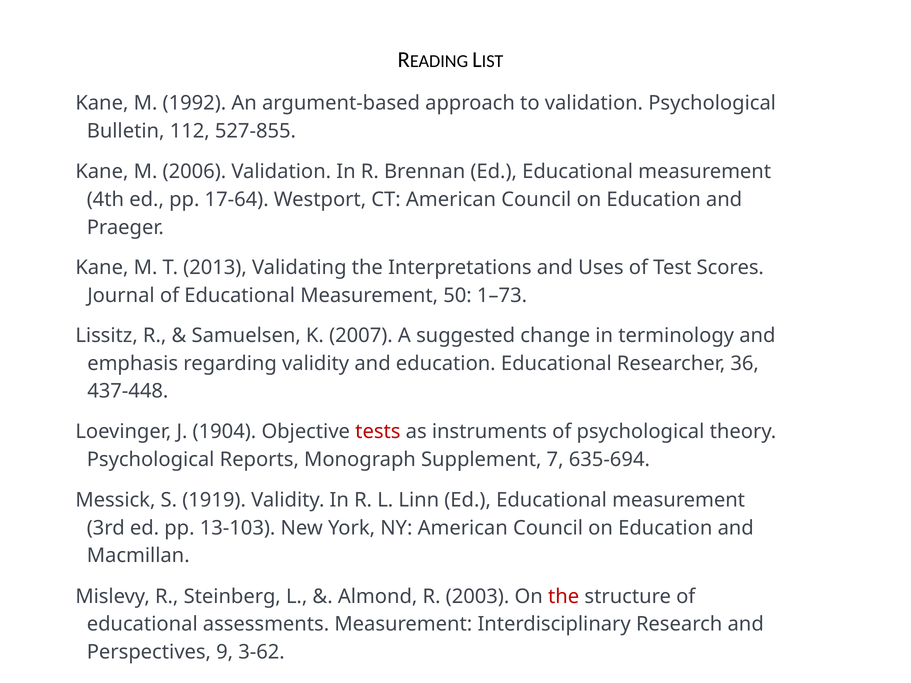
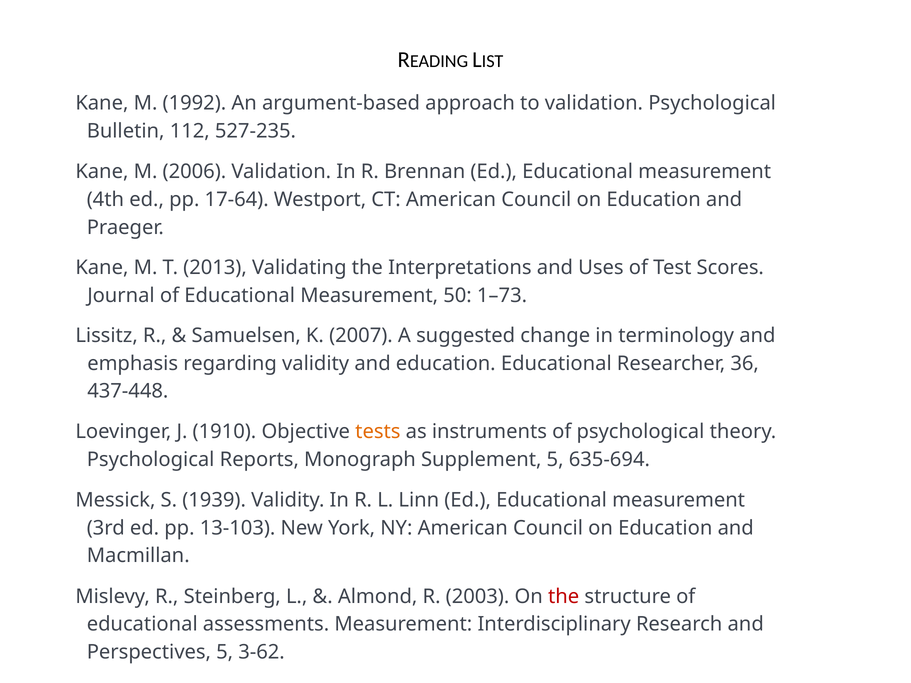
527-855: 527-855 -> 527-235
1904: 1904 -> 1910
tests colour: red -> orange
Supplement 7: 7 -> 5
1919: 1919 -> 1939
Perspectives 9: 9 -> 5
